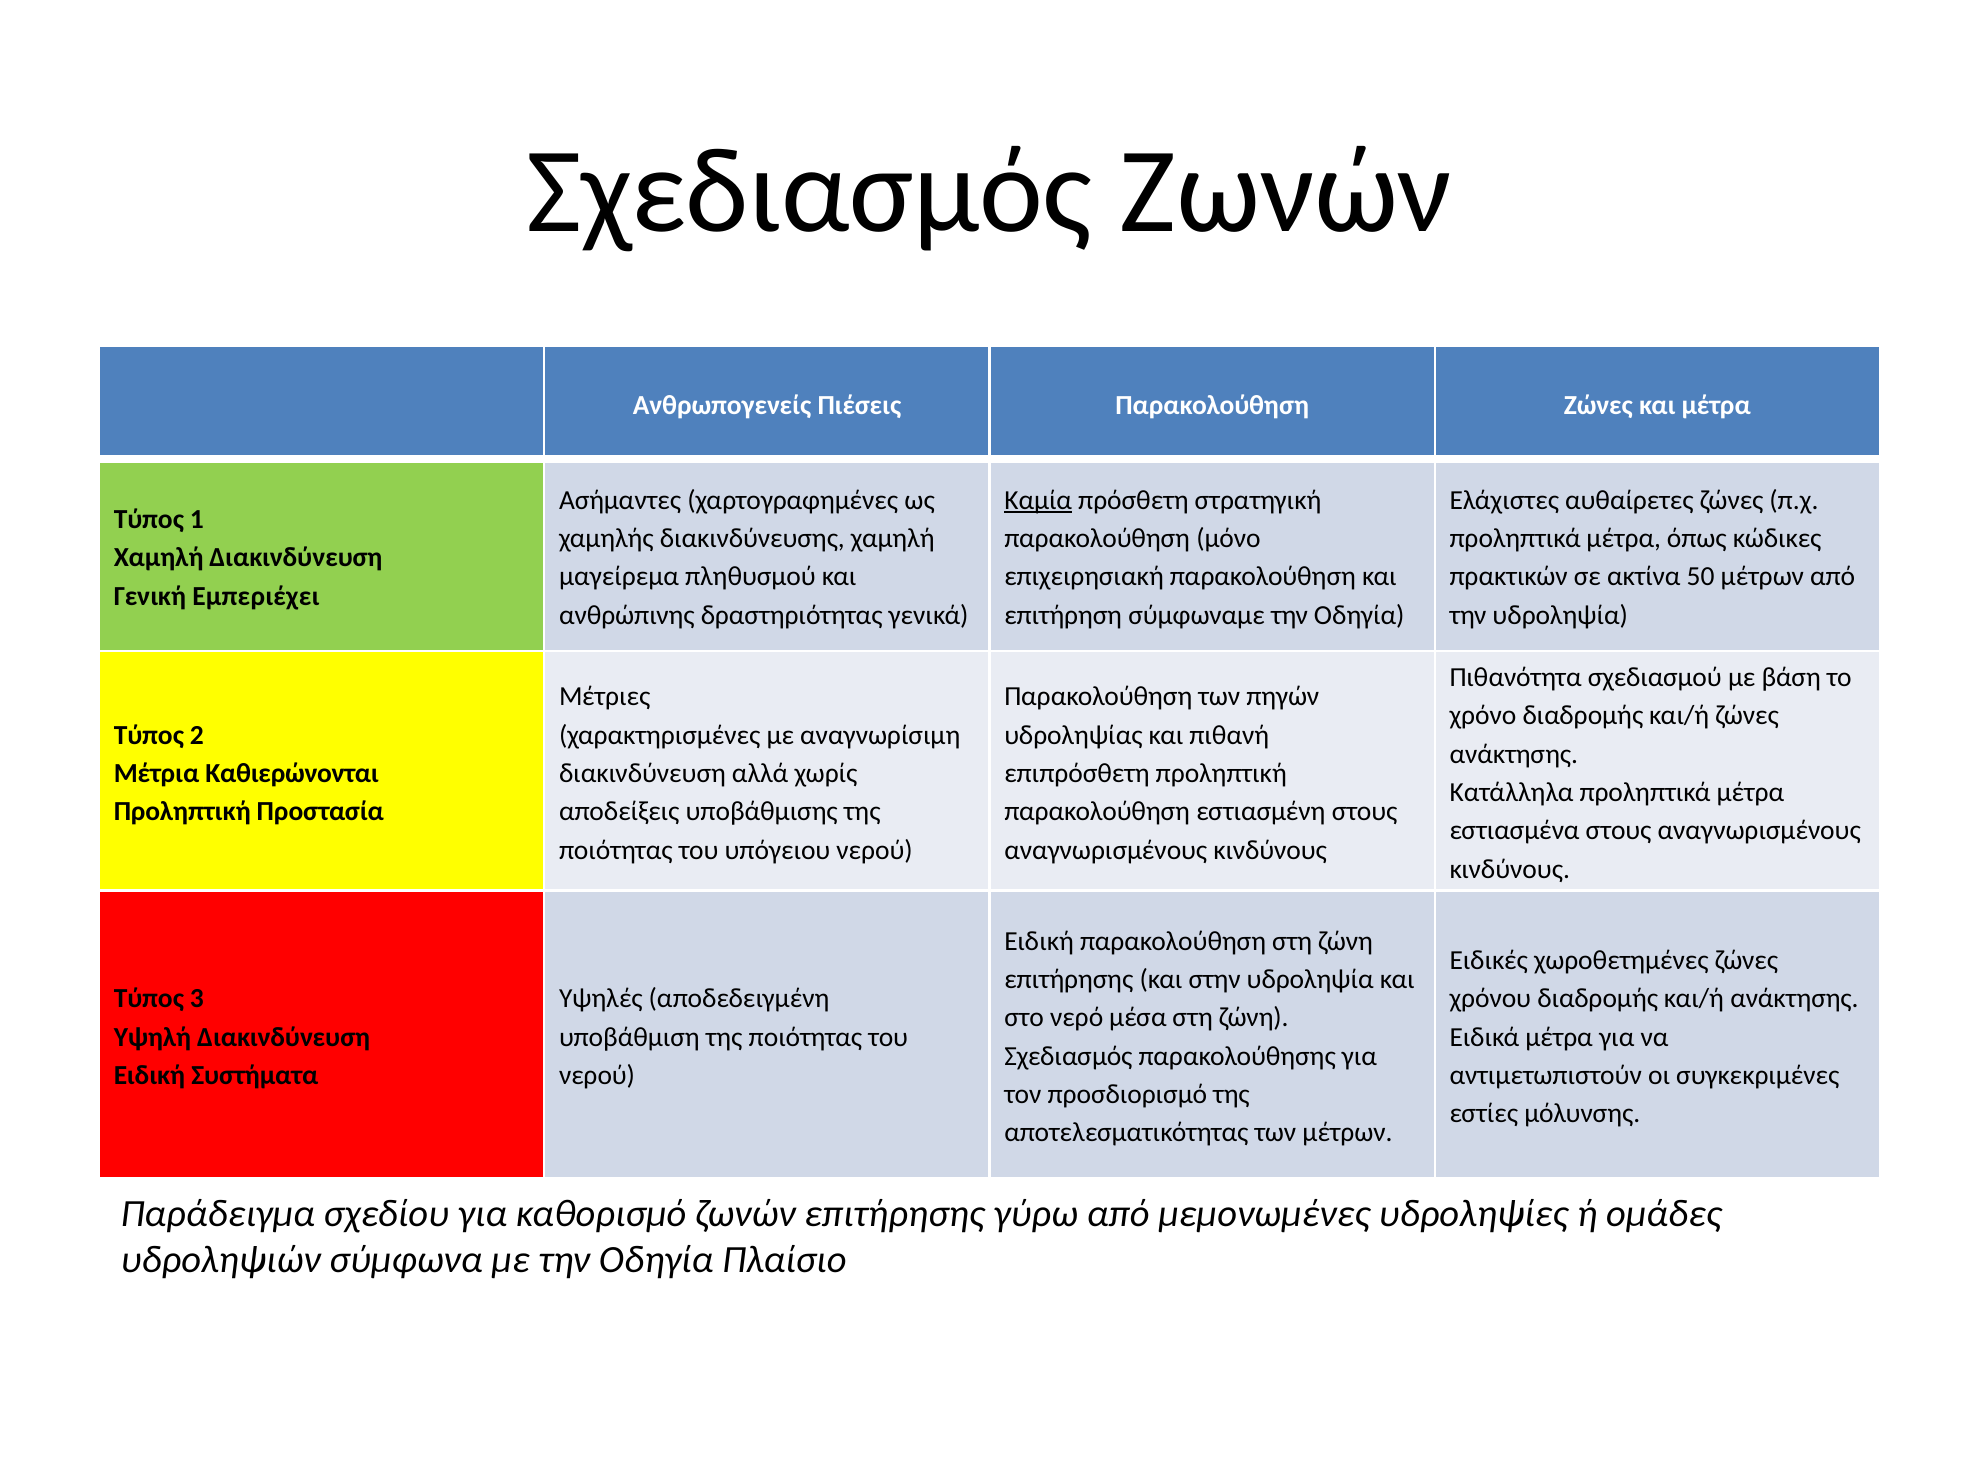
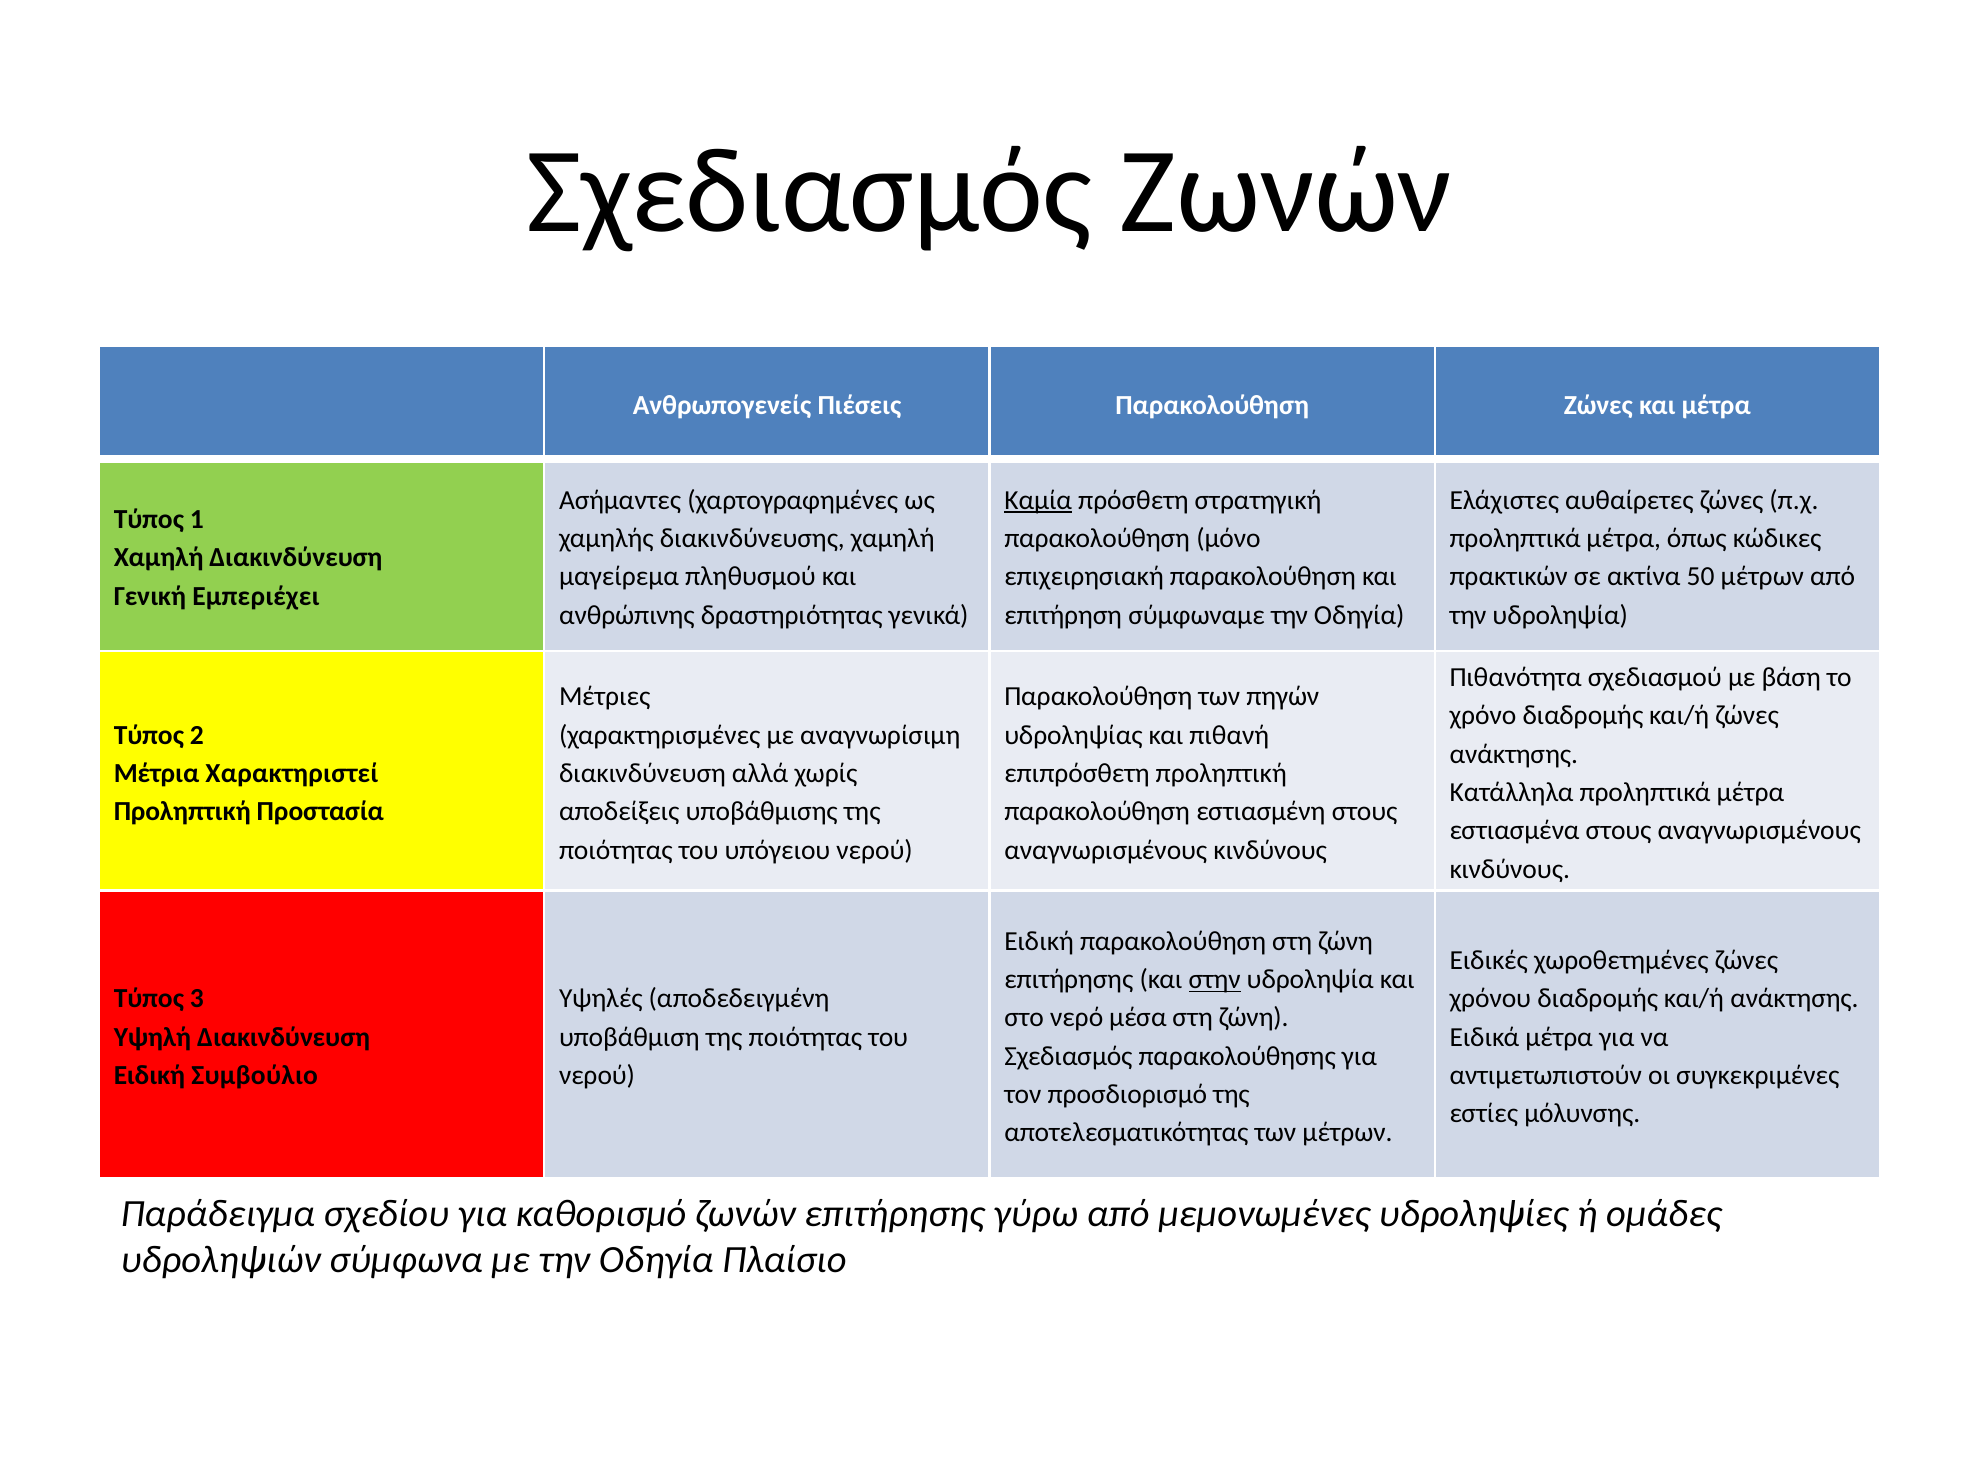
Καθιερώνονται: Καθιερώνονται -> Χαρακτηριστεί
στην underline: none -> present
Συστήματα: Συστήματα -> Συμβούλιο
